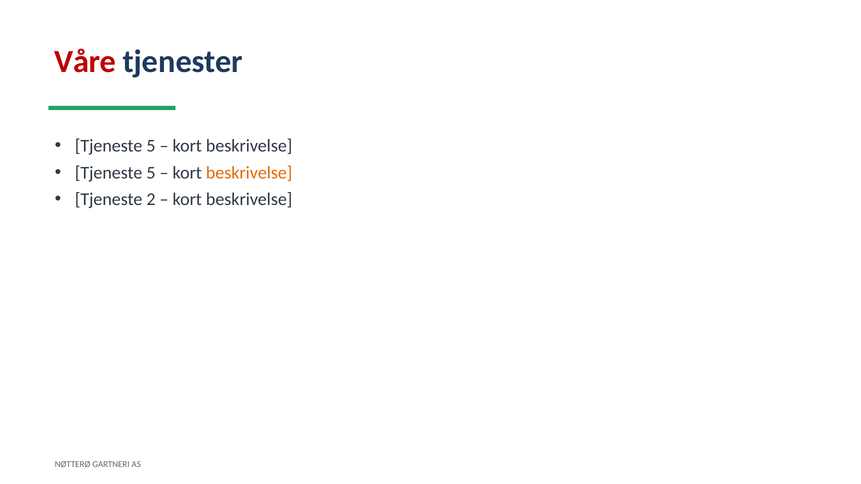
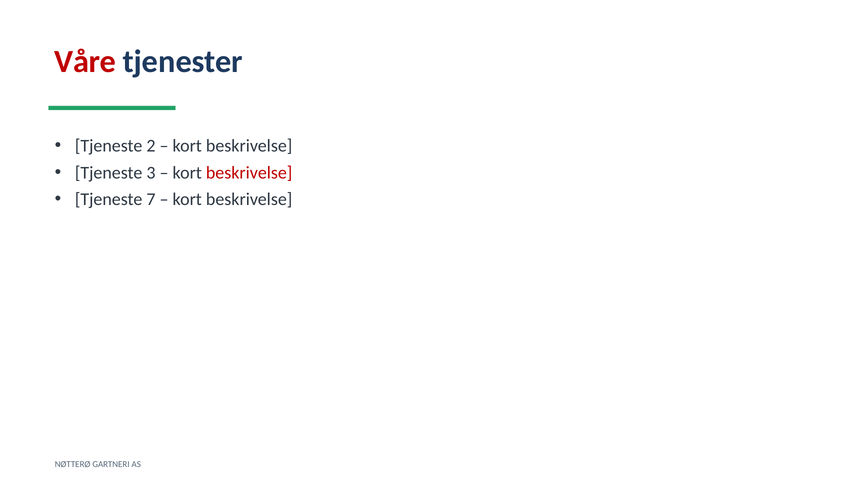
5 at (151, 146): 5 -> 2
5 at (151, 173): 5 -> 3
beskrivelse at (249, 173) colour: orange -> red
2: 2 -> 7
